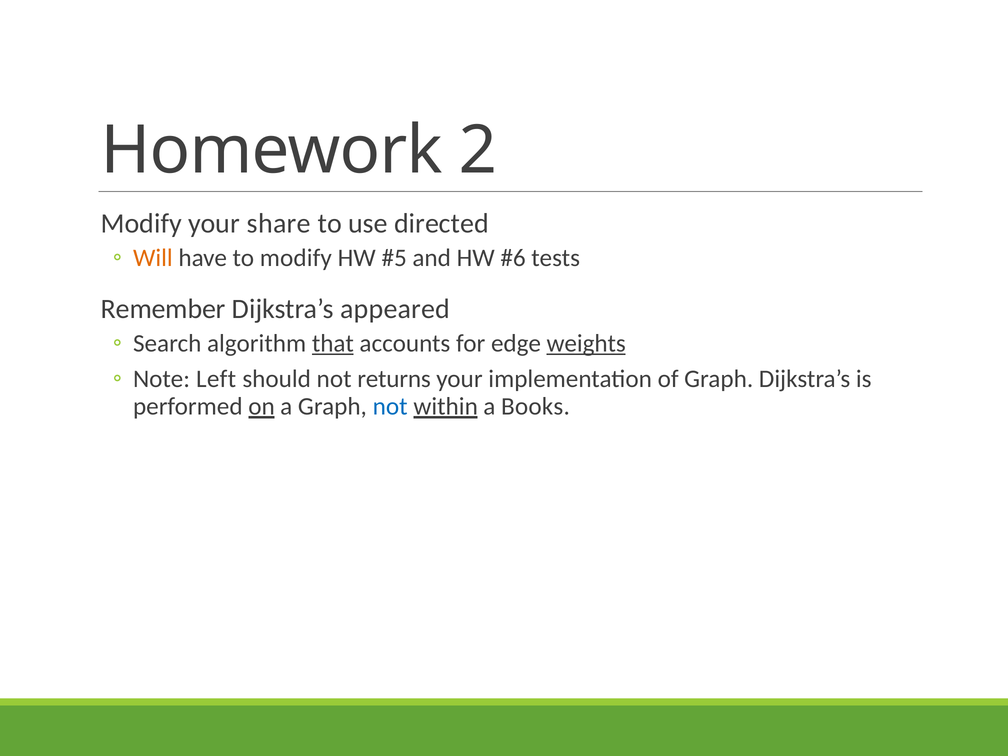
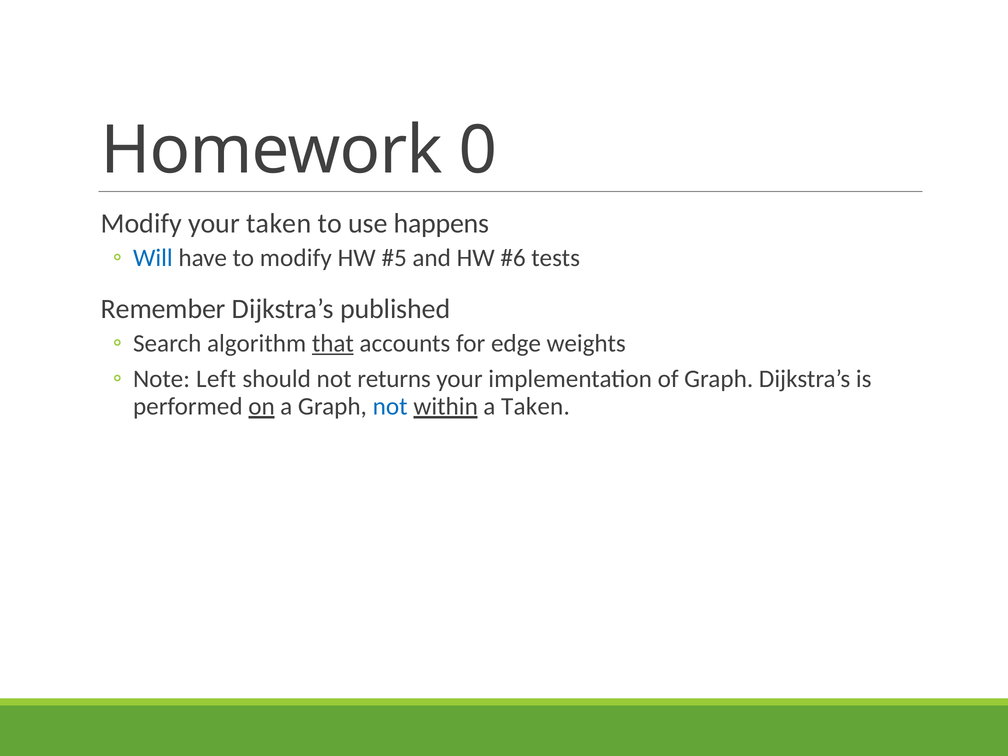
2: 2 -> 0
your share: share -> taken
directed: directed -> happens
Will colour: orange -> blue
appeared: appeared -> published
weights underline: present -> none
a Books: Books -> Taken
